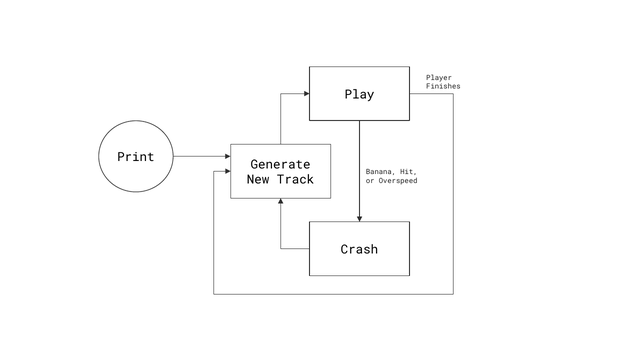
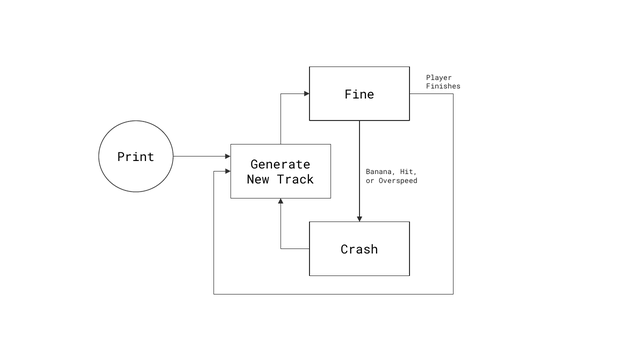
Play: Play -> Fine
